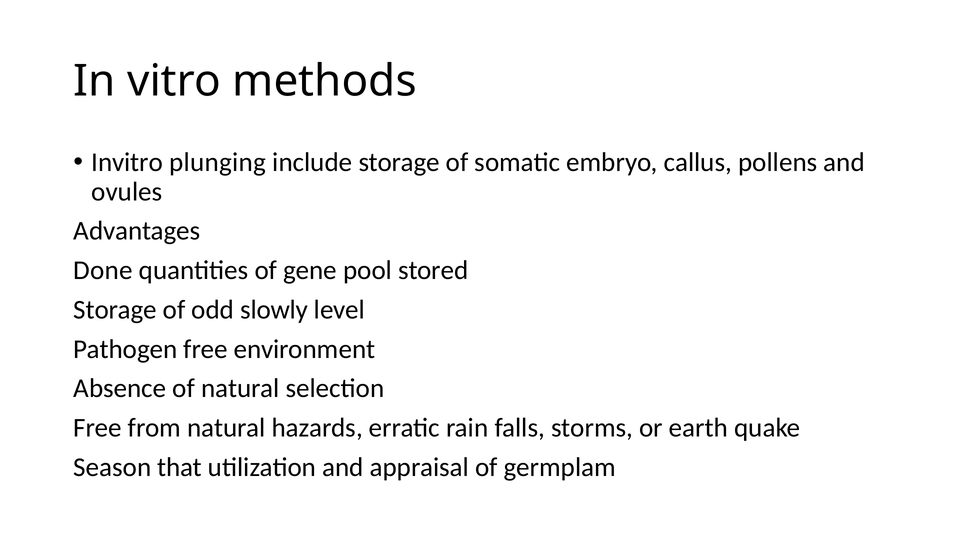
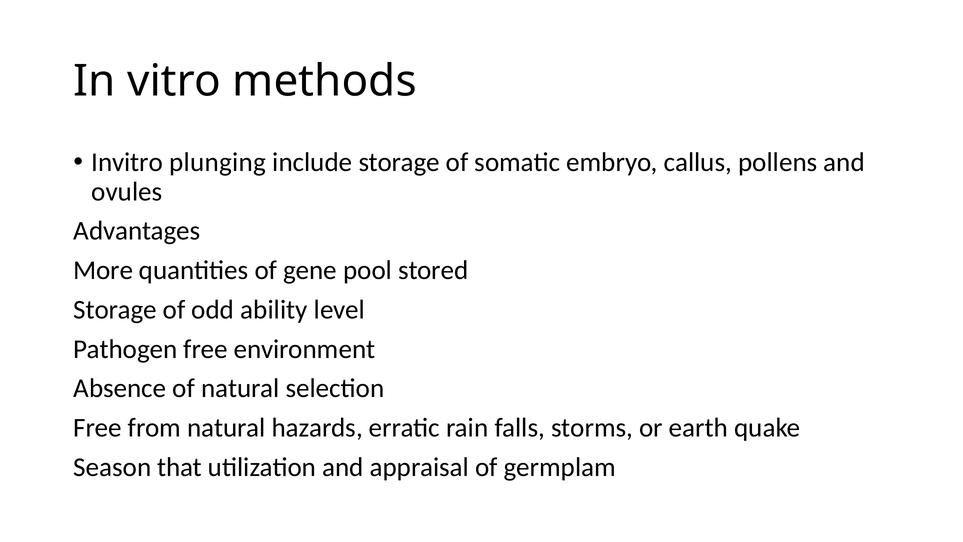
Done: Done -> More
slowly: slowly -> ability
